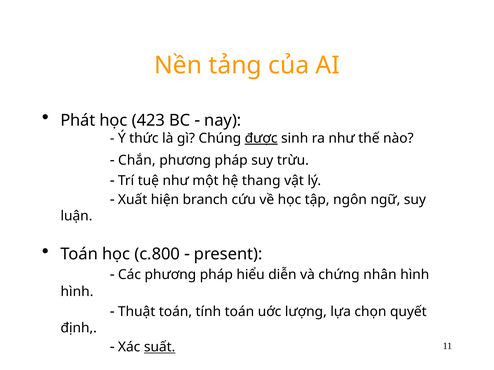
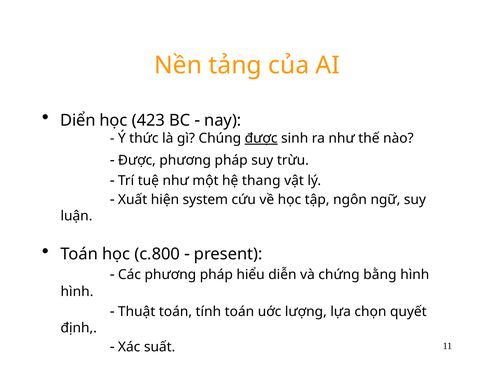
Phát: Phát -> Diển
Chắn at (137, 160): Chắn -> Được
branch: branch -> system
nhân: nhân -> bằng
suất underline: present -> none
